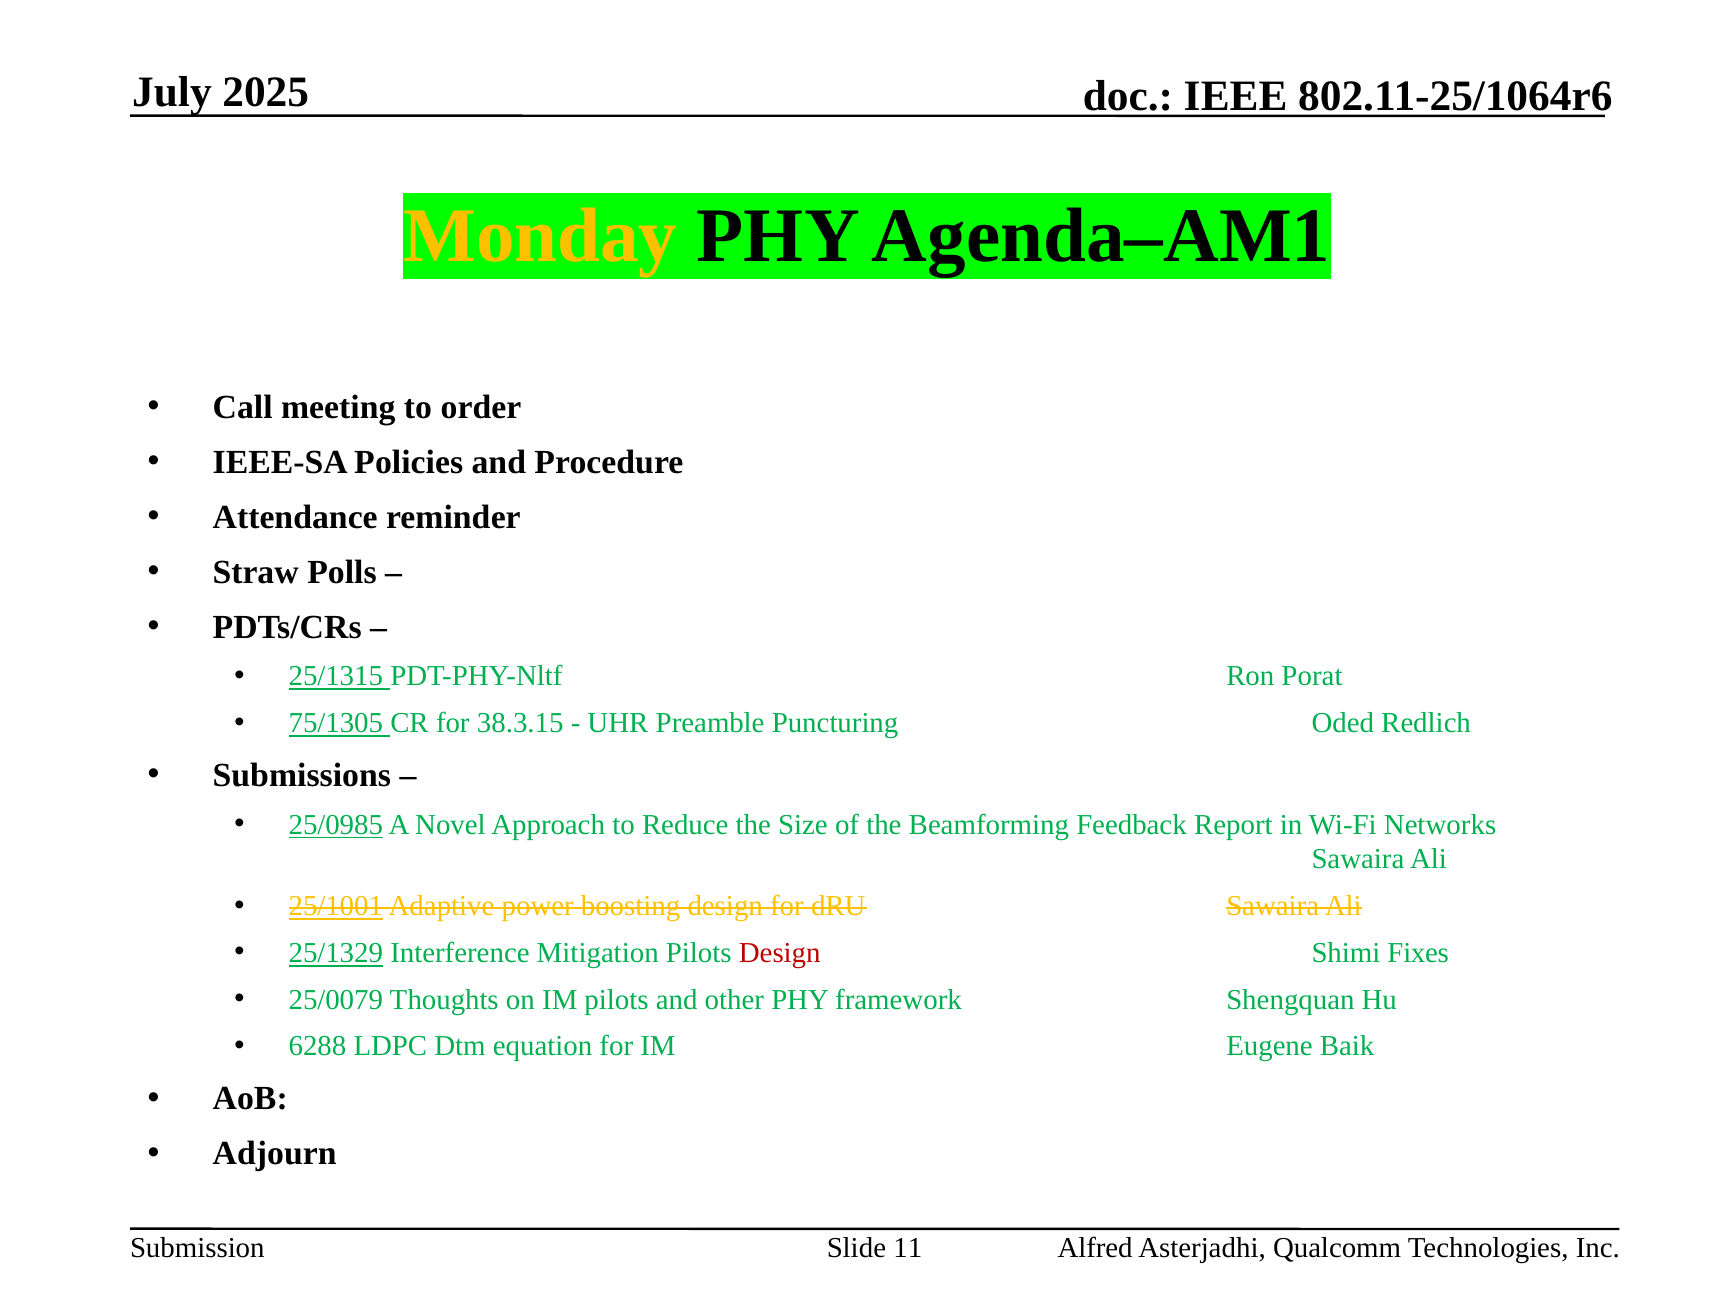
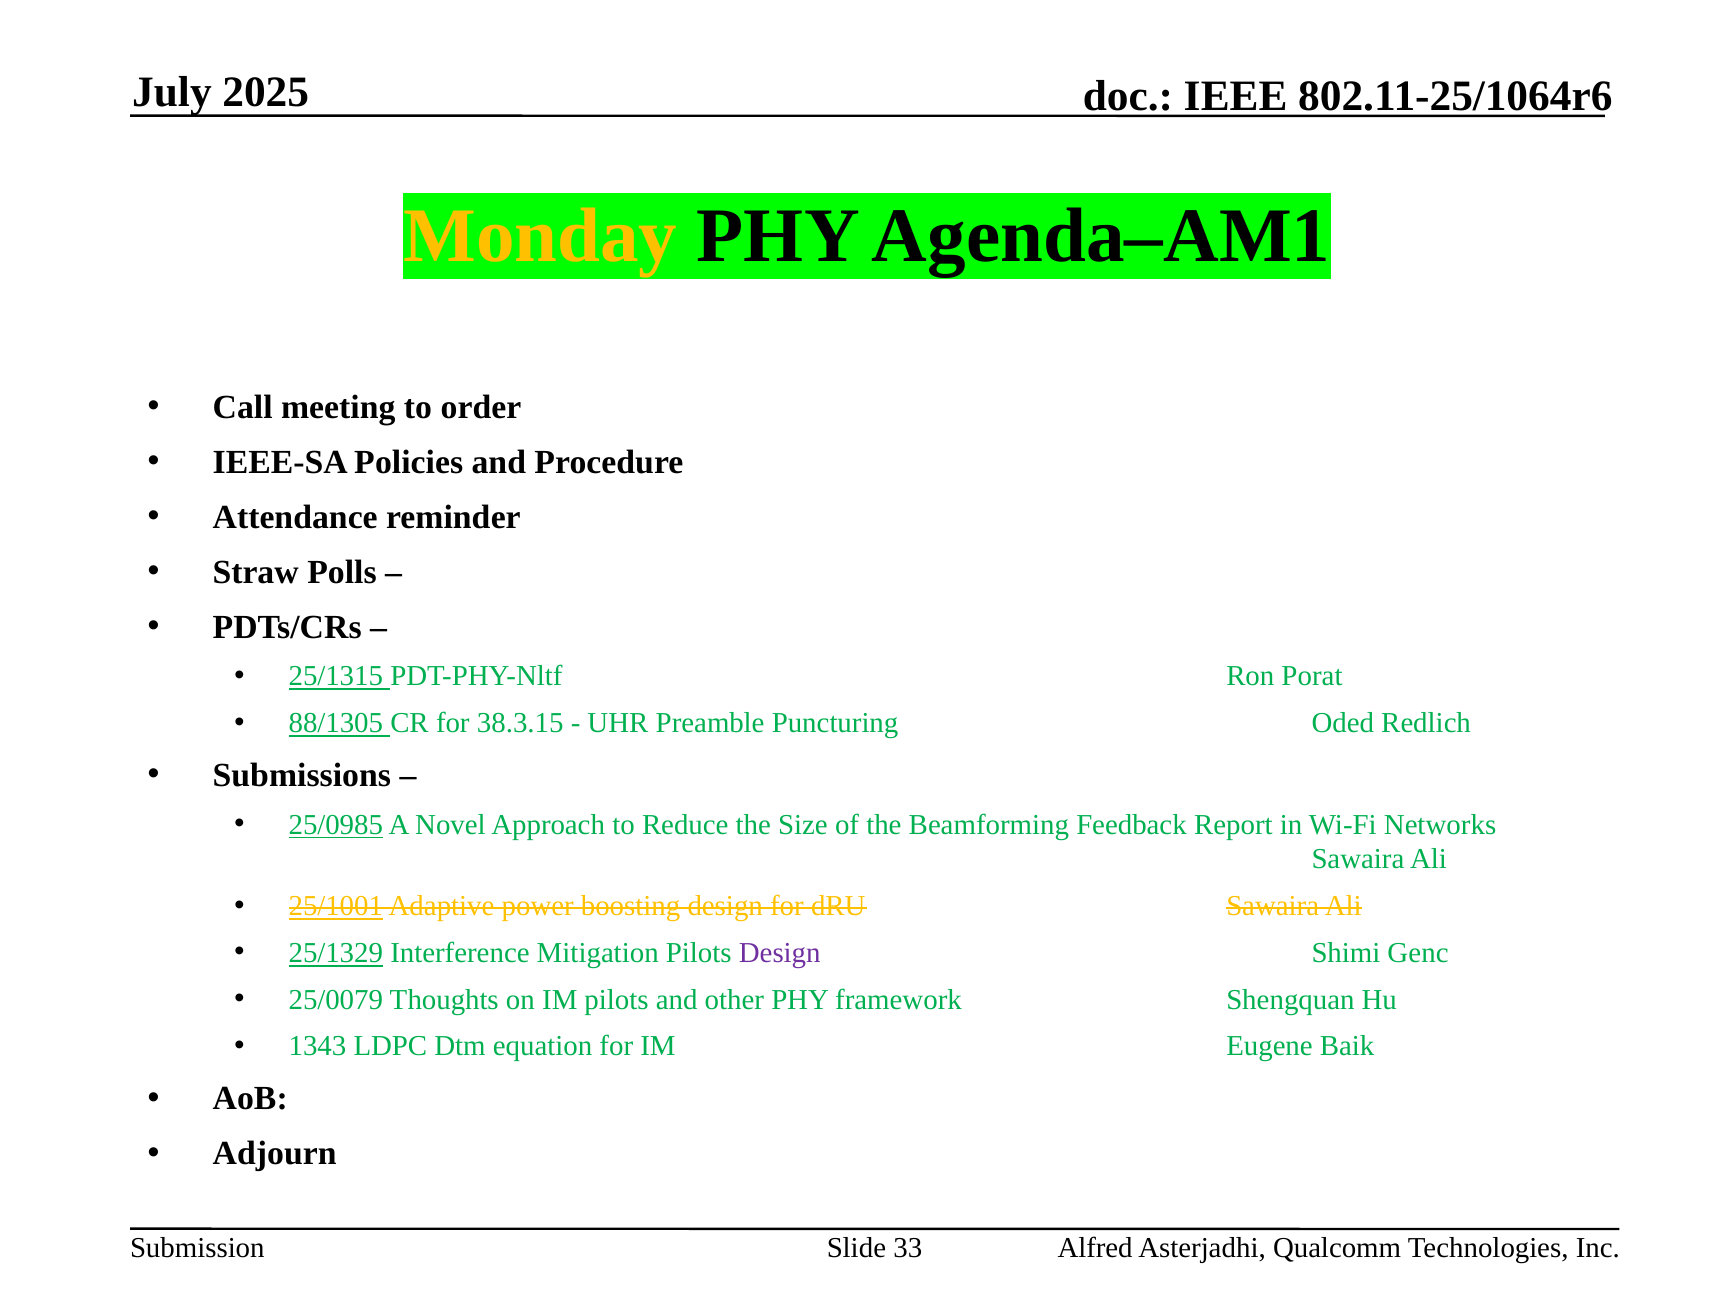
75/1305: 75/1305 -> 88/1305
Design at (780, 953) colour: red -> purple
Fixes: Fixes -> Genc
6288: 6288 -> 1343
11: 11 -> 33
